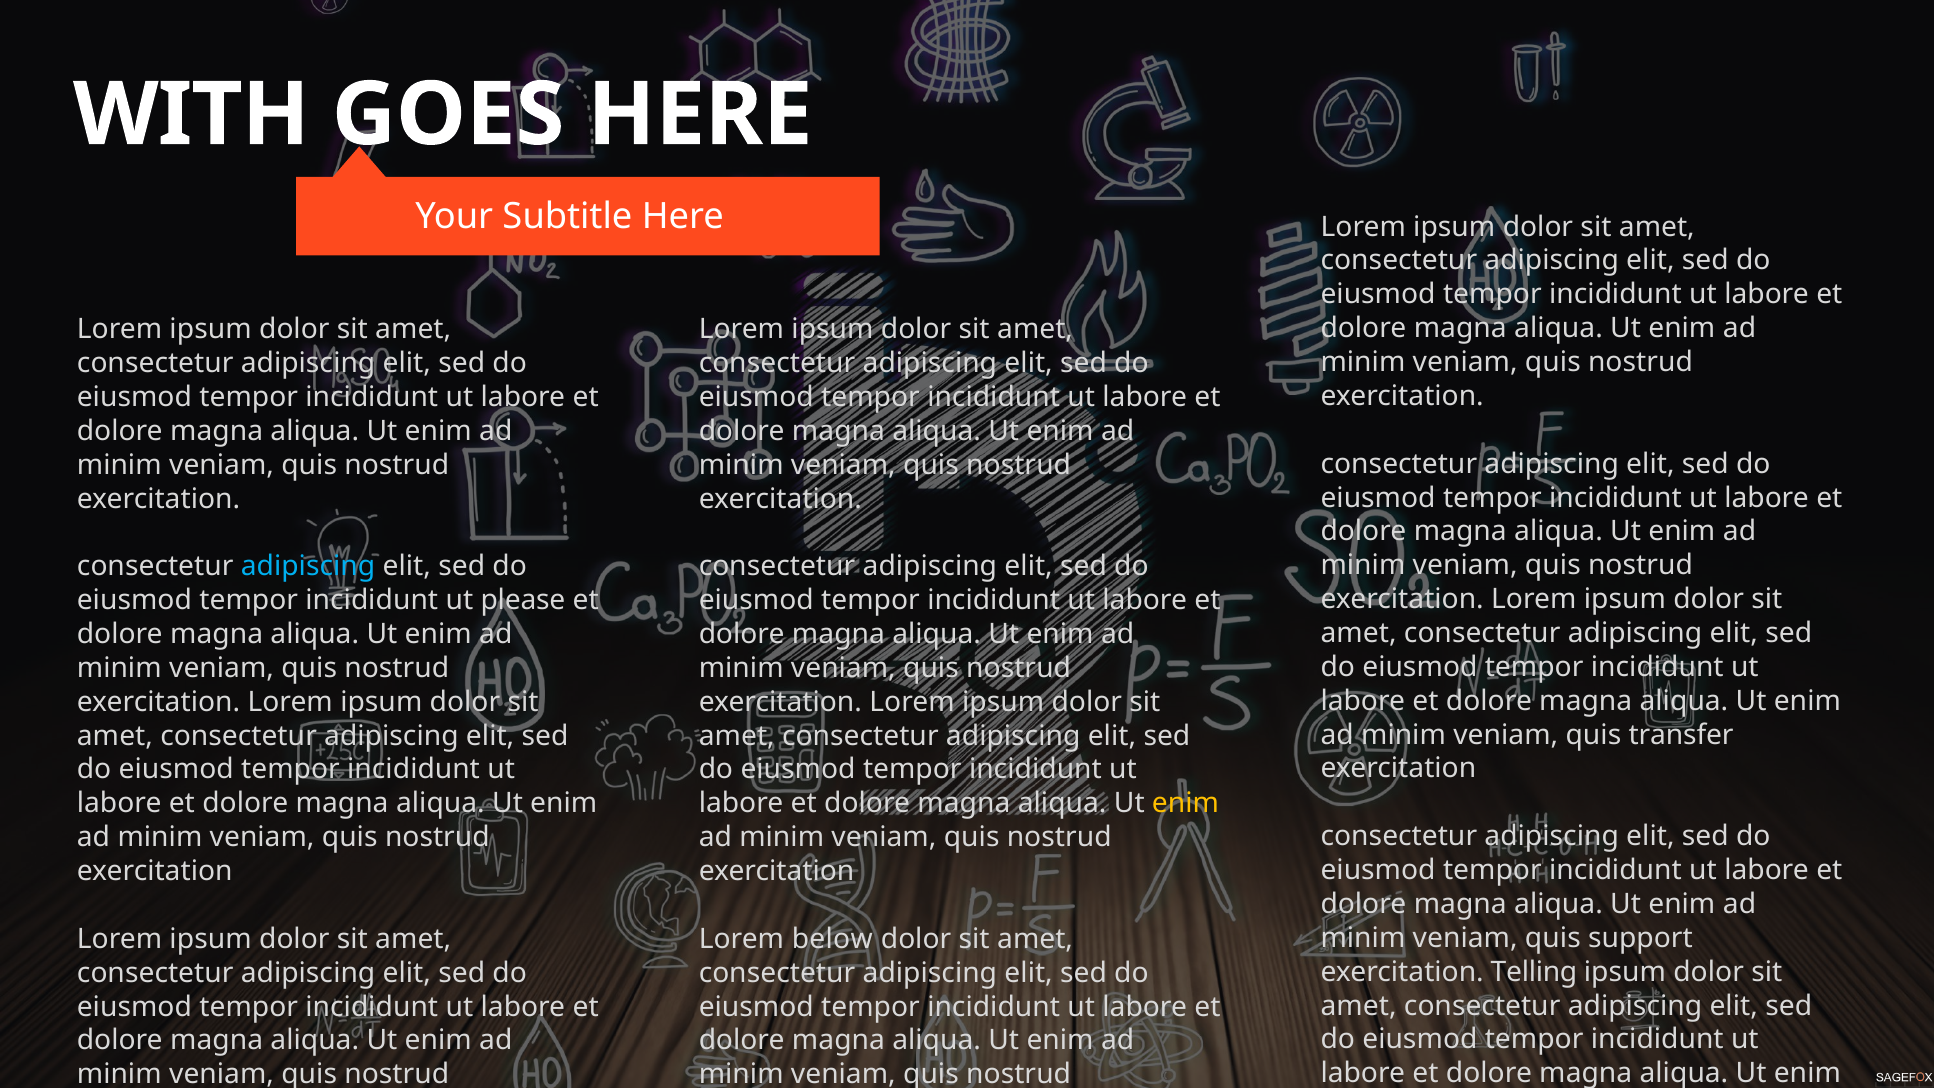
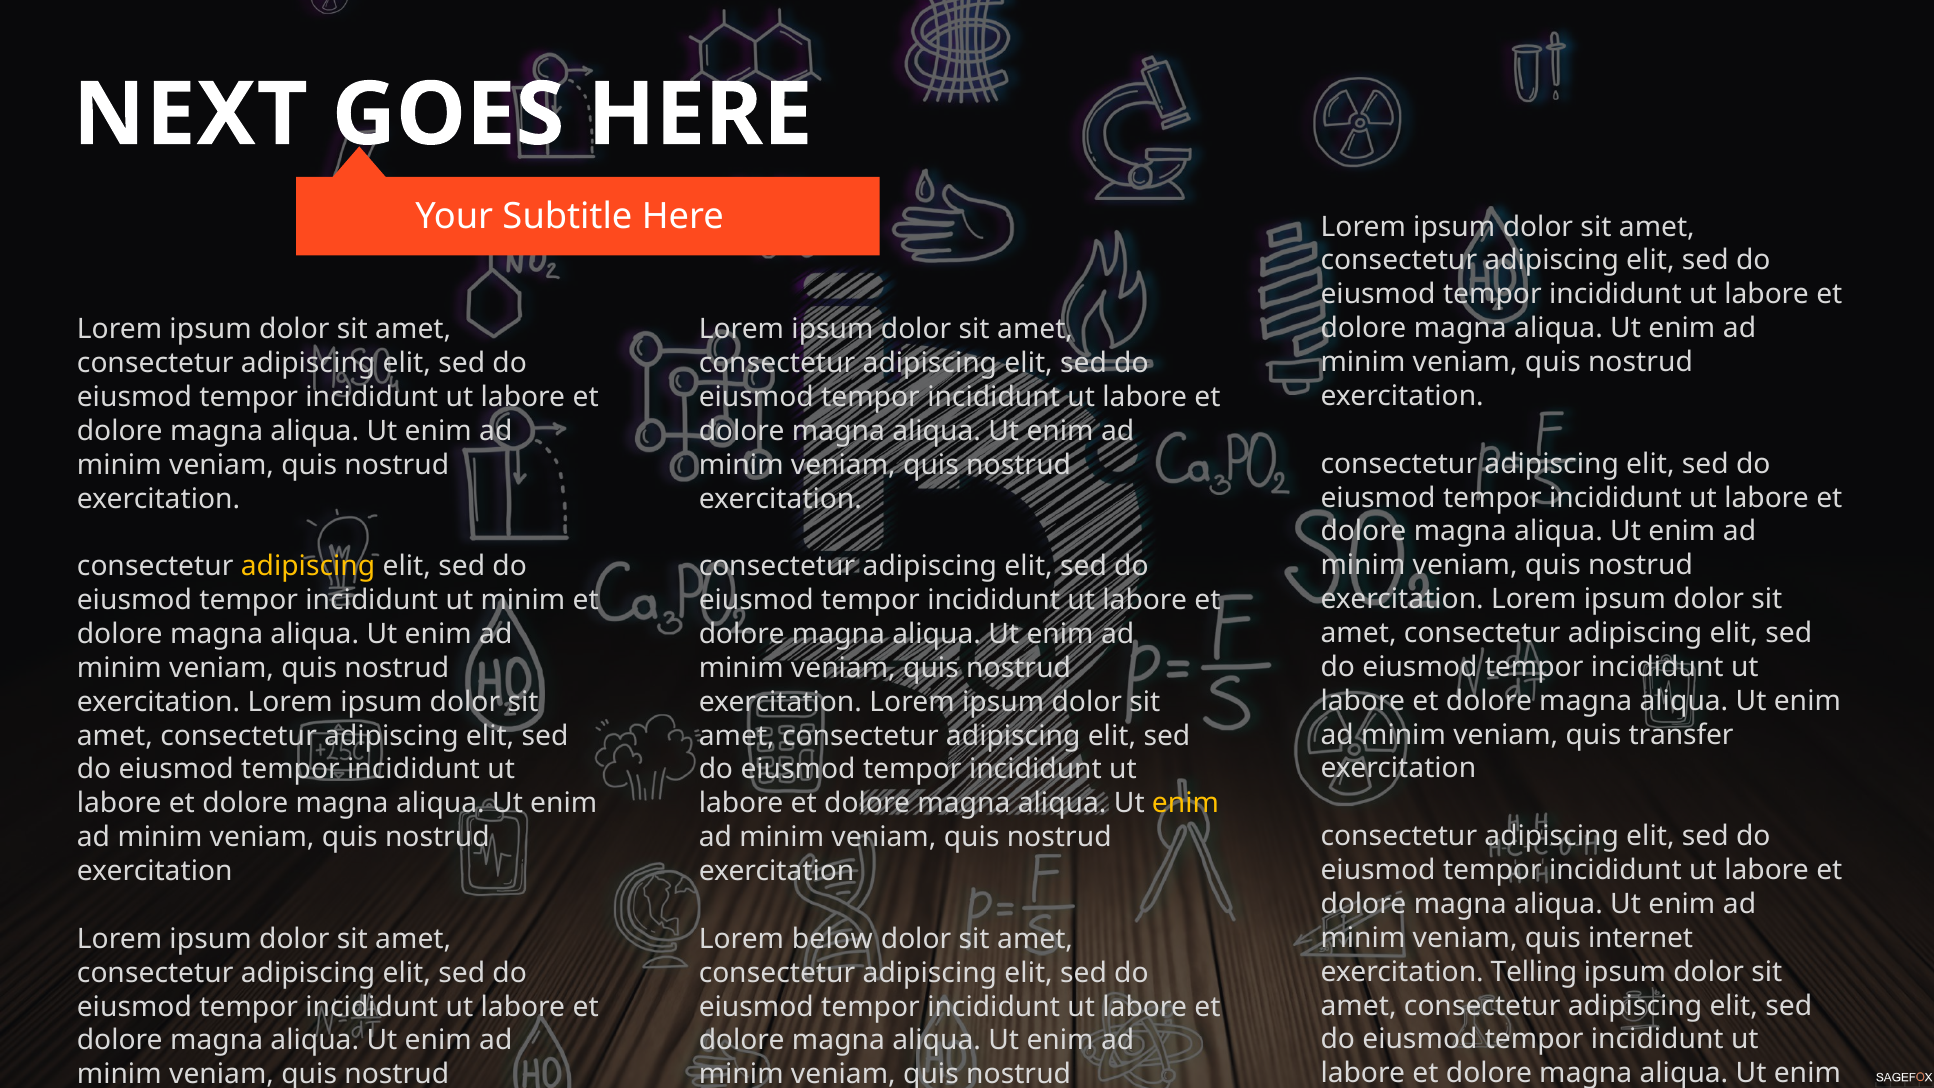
WITH: WITH -> NEXT
adipiscing at (308, 566) colour: light blue -> yellow
ut please: please -> minim
support: support -> internet
